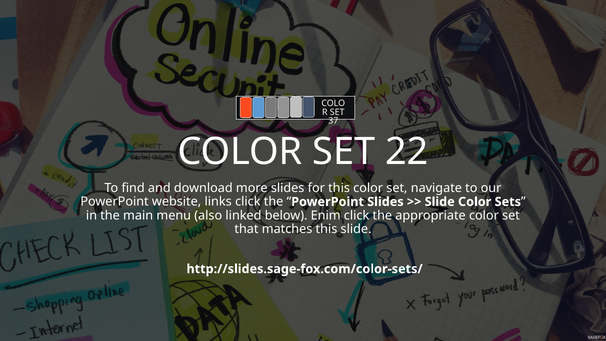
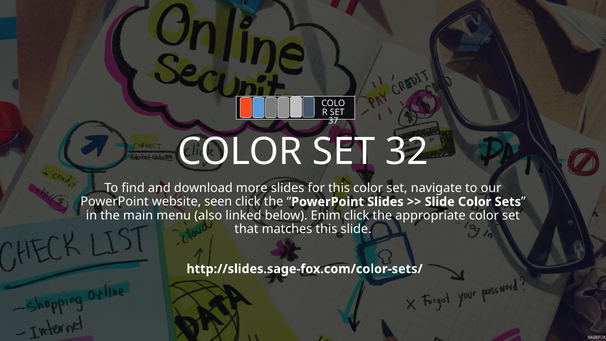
22: 22 -> 32
links: links -> seen
